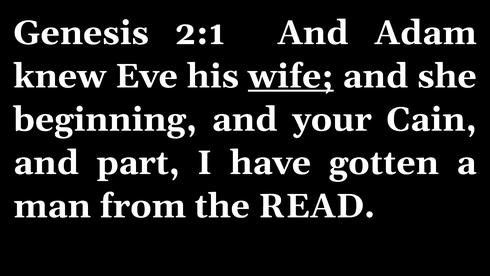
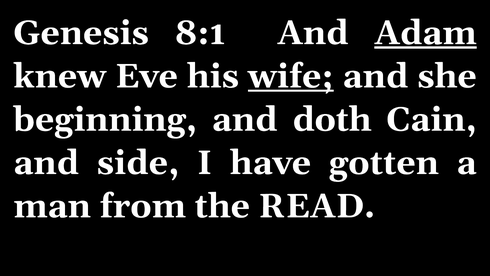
2:1: 2:1 -> 8:1
Adam underline: none -> present
your: your -> doth
part: part -> side
